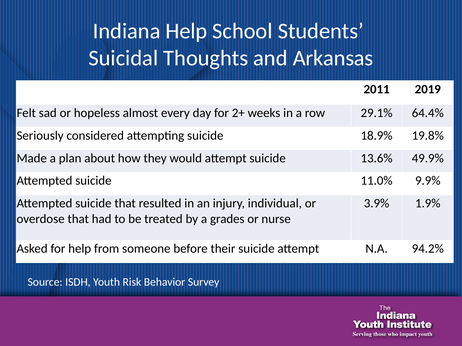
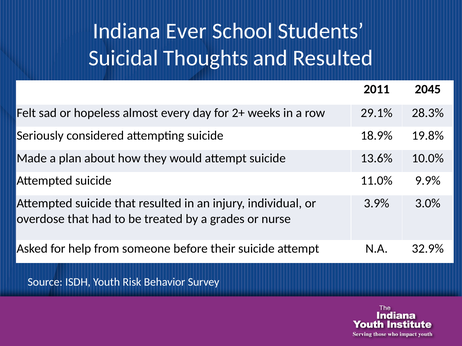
Indiana Help: Help -> Ever
and Arkansas: Arkansas -> Resulted
2019: 2019 -> 2045
64.4%: 64.4% -> 28.3%
49.9%: 49.9% -> 10.0%
1.9%: 1.9% -> 3.0%
94.2%: 94.2% -> 32.9%
